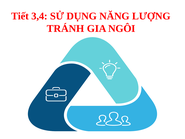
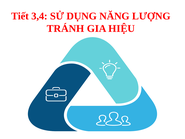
NGÔI: NGÔI -> HIỆU
